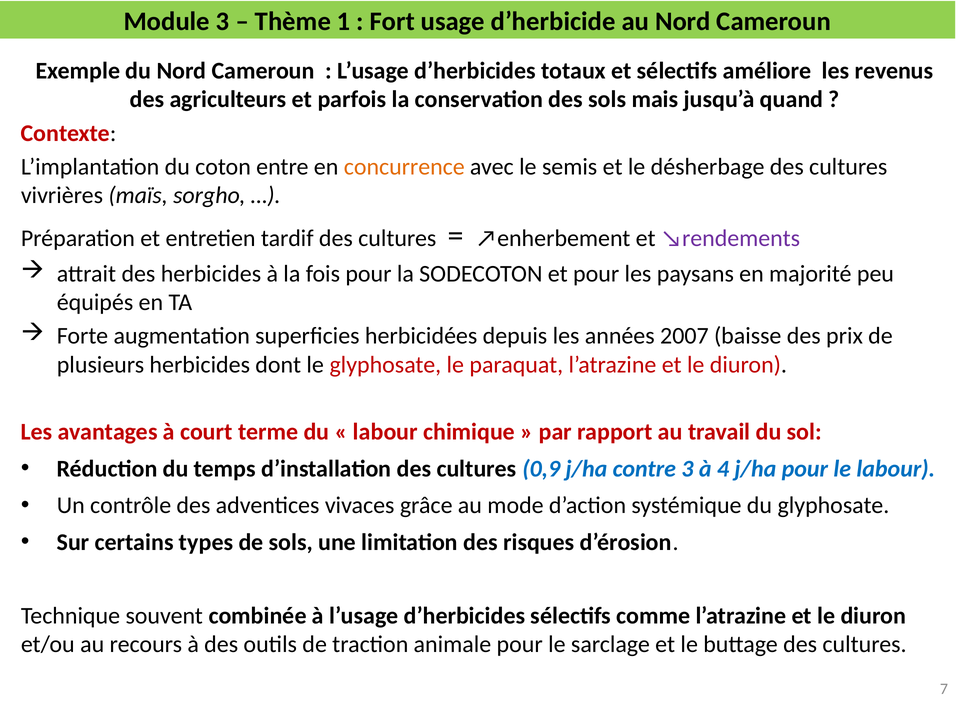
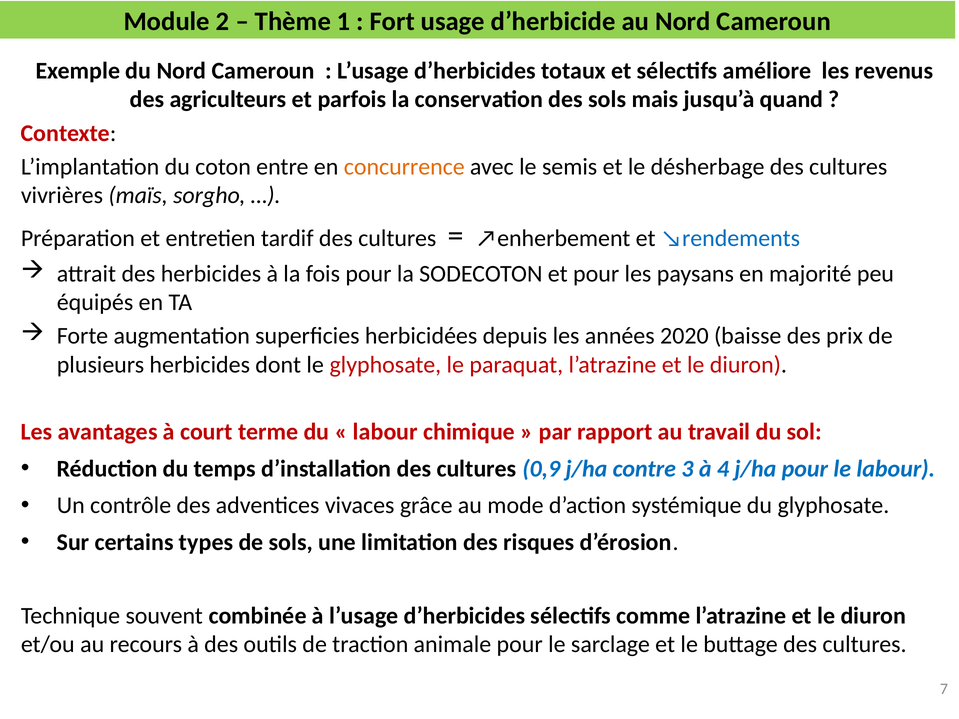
Module 3: 3 -> 2
↘rendements colour: purple -> blue
2007: 2007 -> 2020
